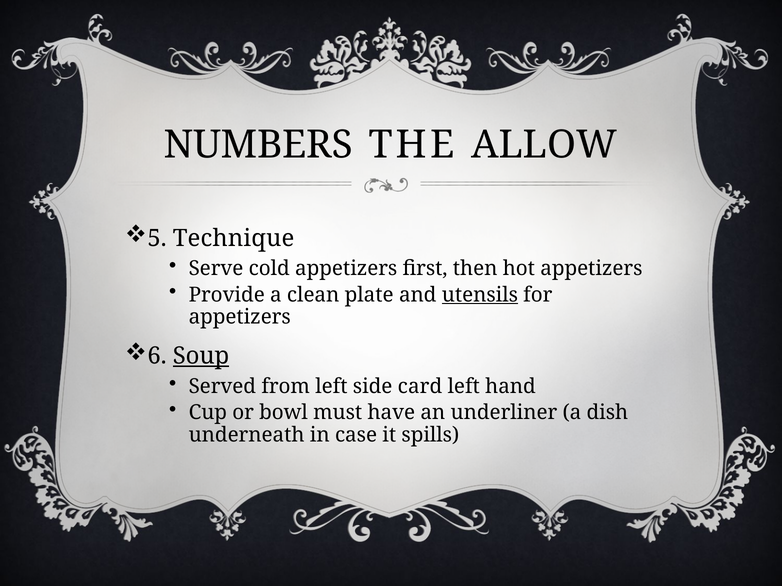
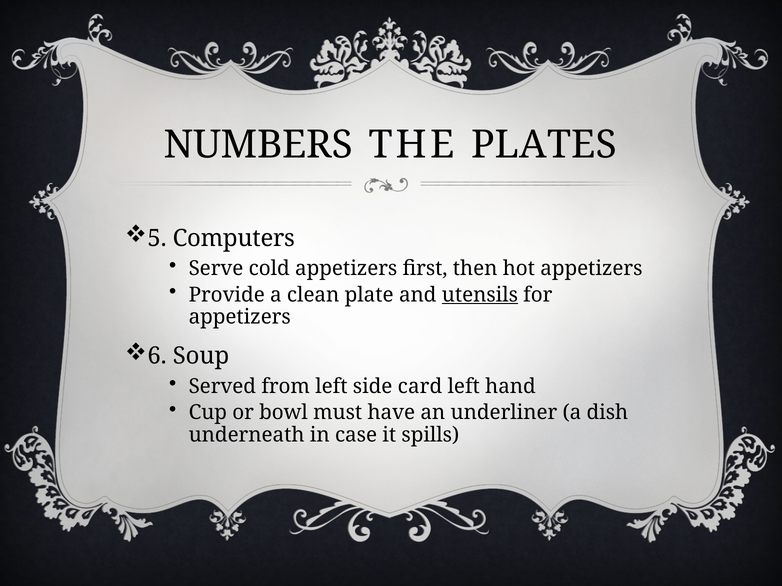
ALLOW: ALLOW -> PLATES
Technique: Technique -> Computers
Soup underline: present -> none
